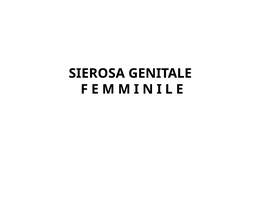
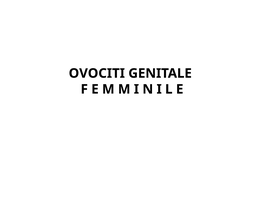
SIEROSA: SIEROSA -> OVOCITI
